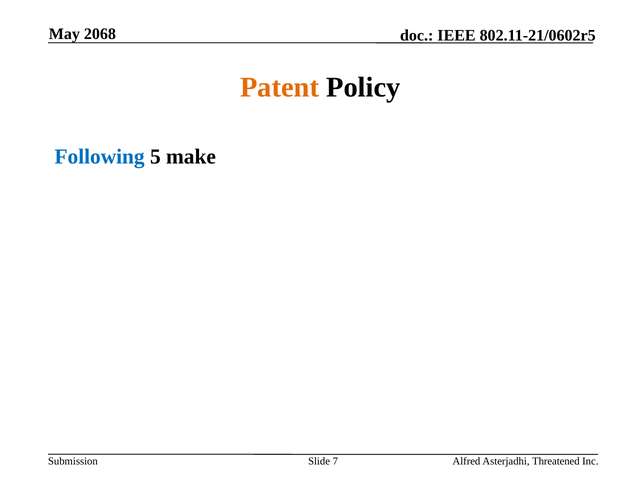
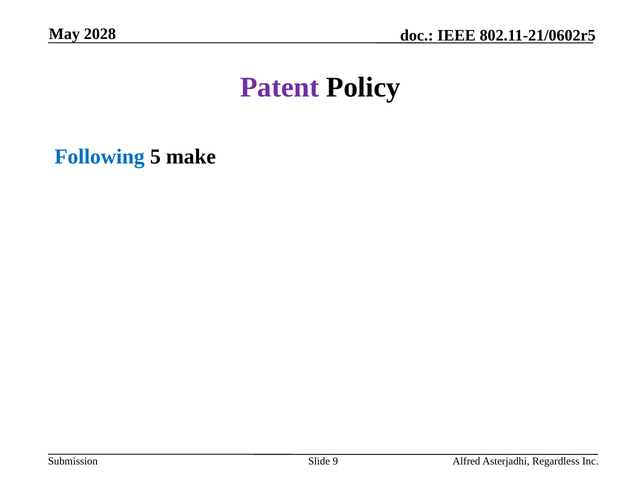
2068: 2068 -> 2028
Patent colour: orange -> purple
7: 7 -> 9
Threatened: Threatened -> Regardless
